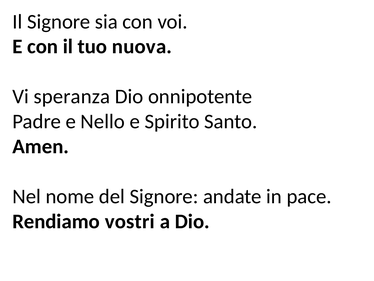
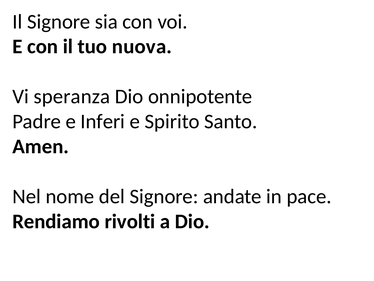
Nello: Nello -> Inferi
vostri: vostri -> rivolti
